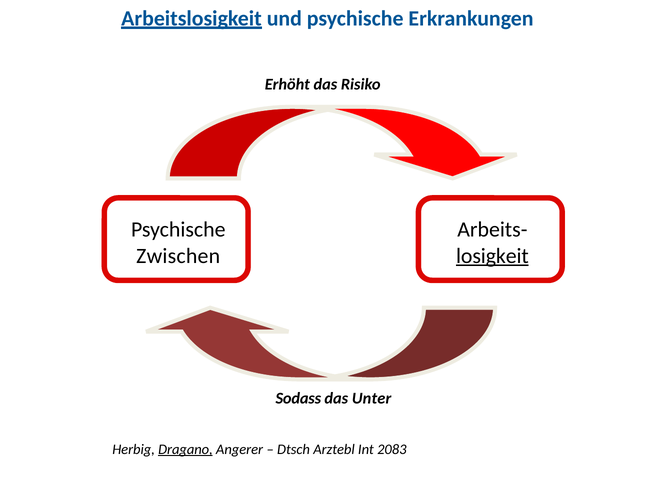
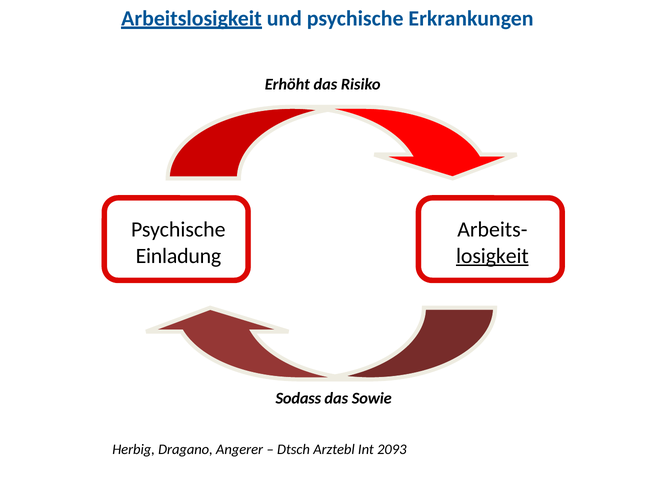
Zwischen: Zwischen -> Einladung
Unter: Unter -> Sowie
Dragano underline: present -> none
2083: 2083 -> 2093
